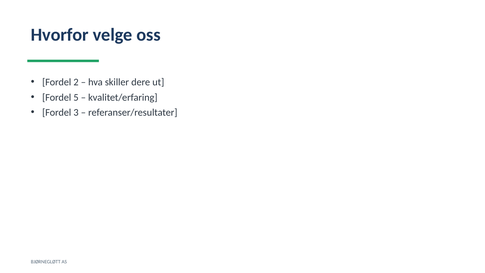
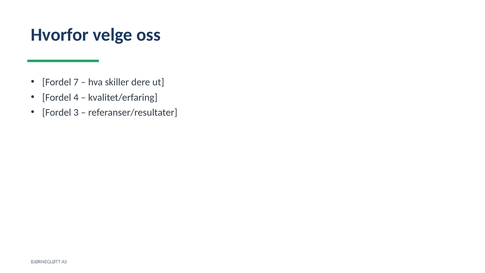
2: 2 -> 7
5: 5 -> 4
